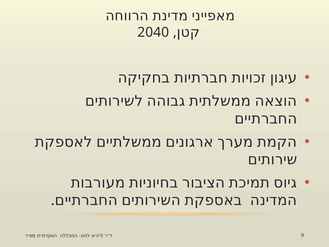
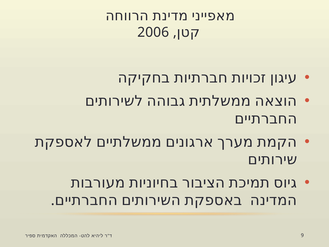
2040: 2040 -> 2006
